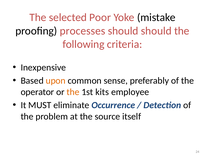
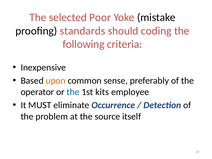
processes: processes -> standards
should should: should -> coding
the at (73, 92) colour: orange -> blue
